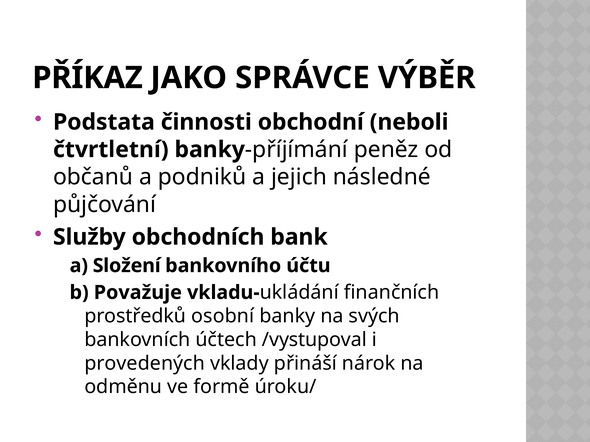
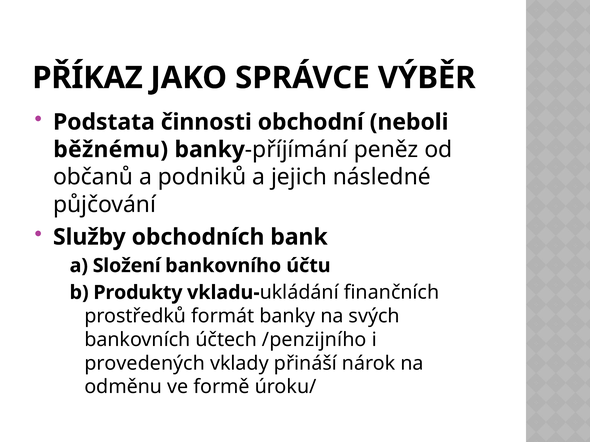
čtvrtletní: čtvrtletní -> běžnému
Považuje: Považuje -> Produkty
osobní: osobní -> formát
/vystupoval: /vystupoval -> /penzijního
